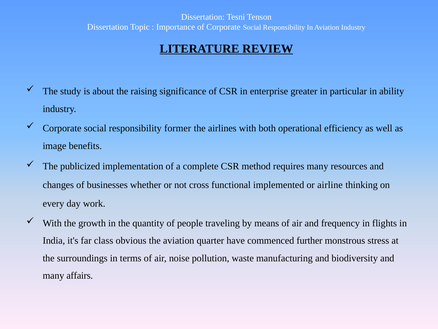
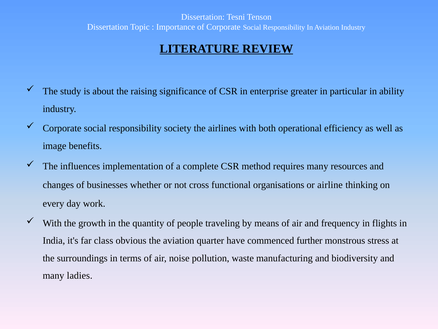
former: former -> society
publicized: publicized -> influences
implemented: implemented -> organisations
affairs: affairs -> ladies
